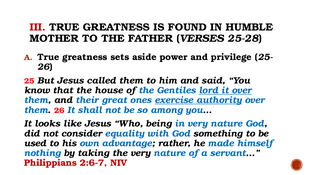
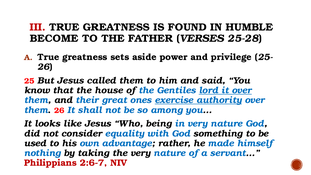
MOTHER: MOTHER -> BECOME
